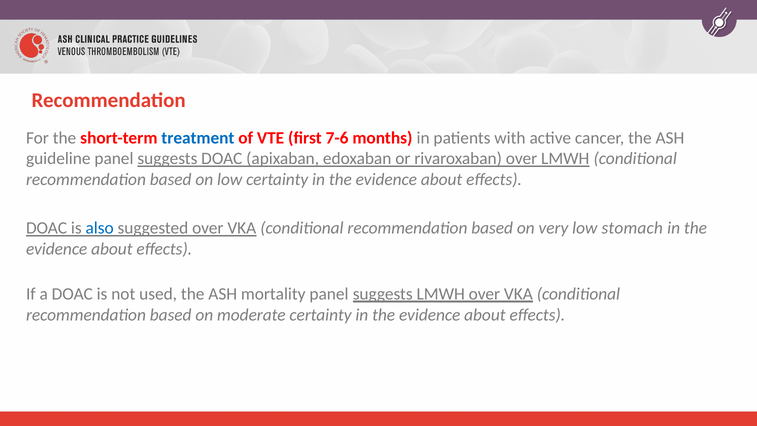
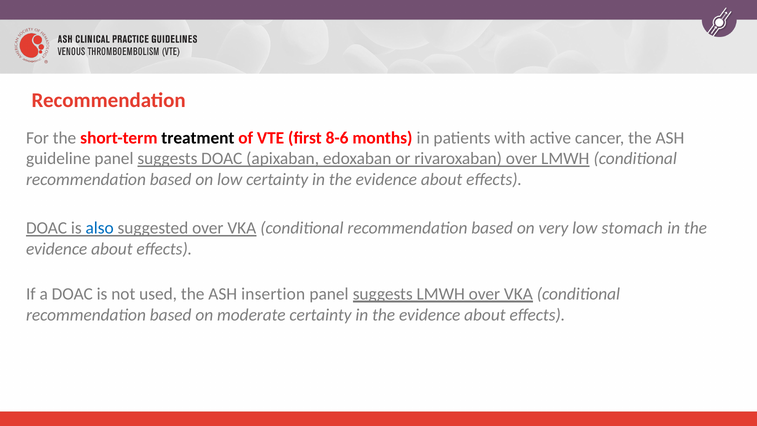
treatment colour: blue -> black
7-6: 7-6 -> 8-6
mortality: mortality -> insertion
